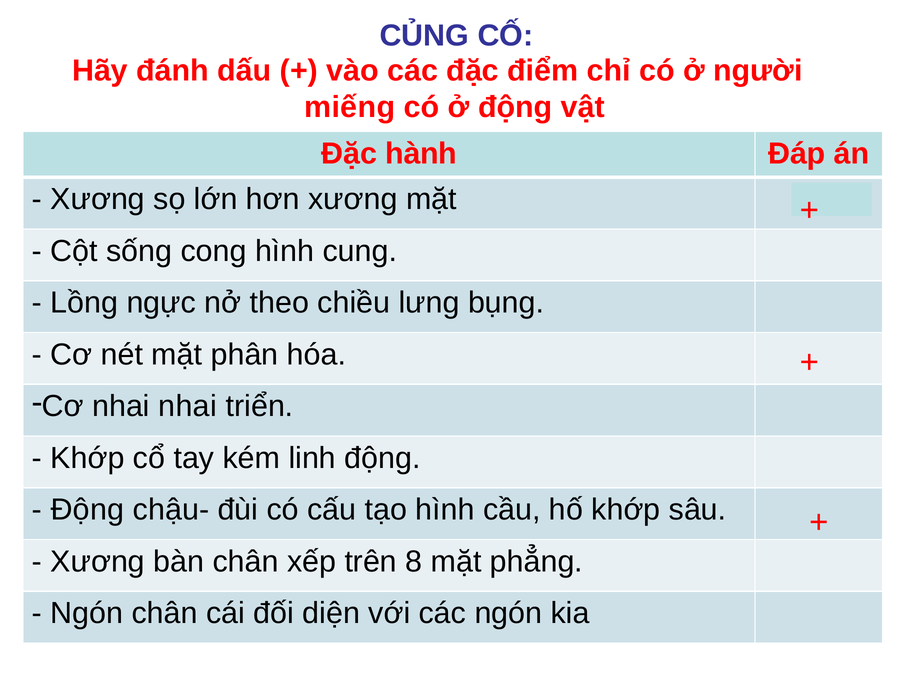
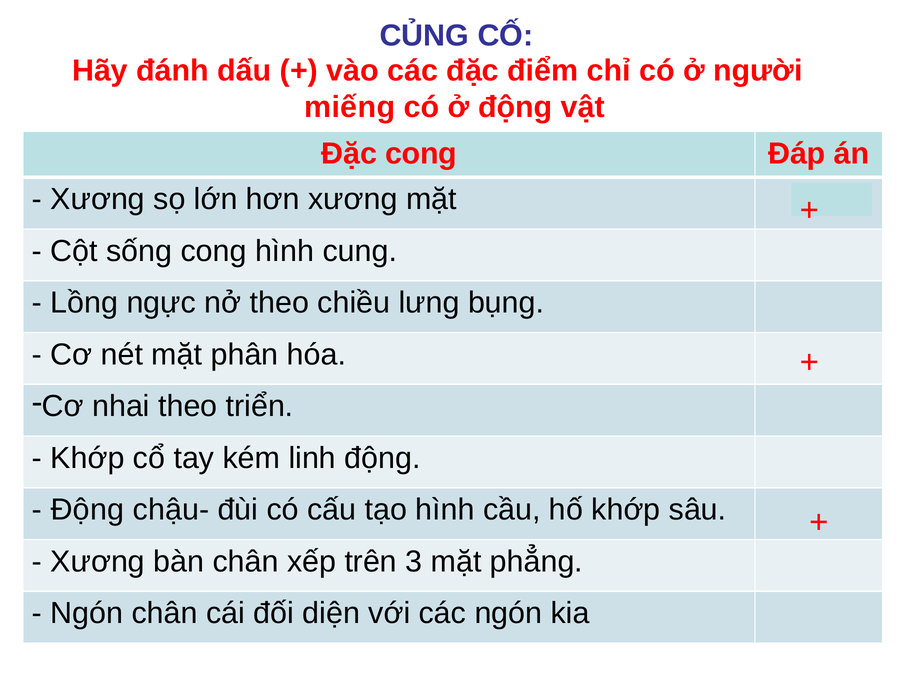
Đặc hành: hành -> cong
nhai nhai: nhai -> theo
8: 8 -> 3
